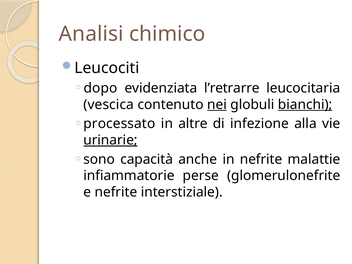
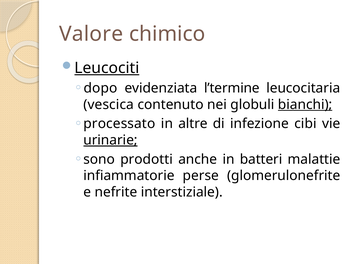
Analisi: Analisi -> Valore
Leucociti underline: none -> present
l’retrarre: l’retrarre -> l’termine
nei underline: present -> none
alla: alla -> cibi
capacità: capacità -> prodotti
in nefrite: nefrite -> batteri
